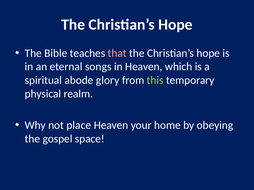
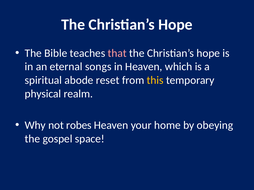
glory: glory -> reset
this colour: light green -> yellow
place: place -> robes
